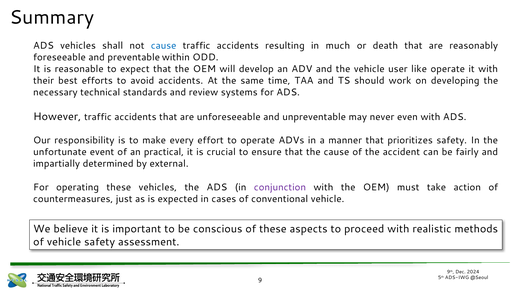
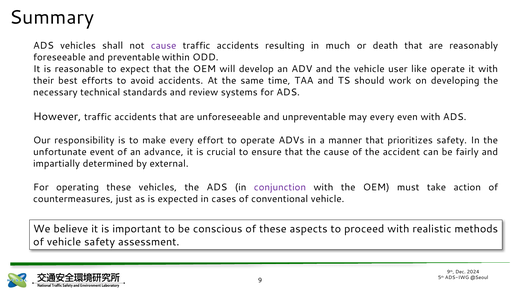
cause at (164, 46) colour: blue -> purple
may never: never -> every
practical: practical -> advance
